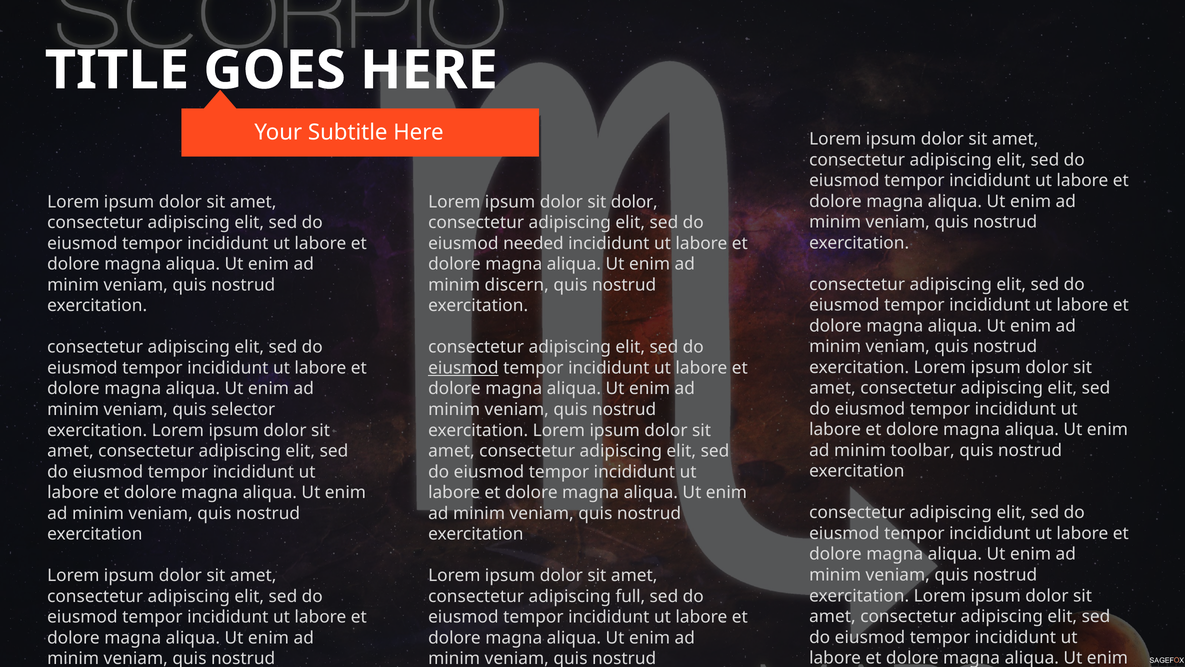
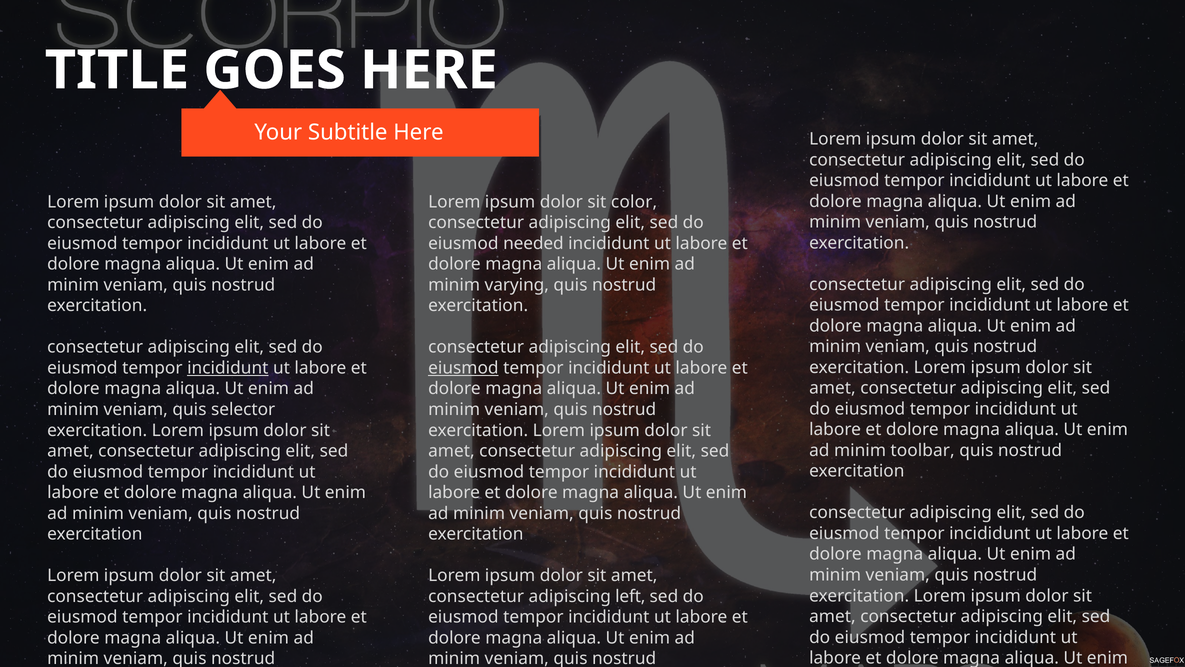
sit dolor: dolor -> color
discern: discern -> varying
incididunt at (228, 368) underline: none -> present
full: full -> left
